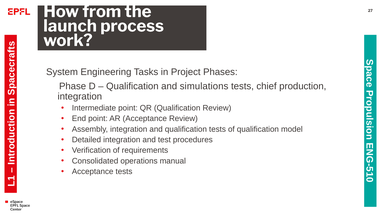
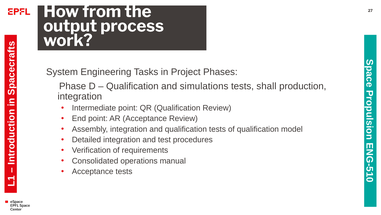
launch: launch -> output
chief: chief -> shall
